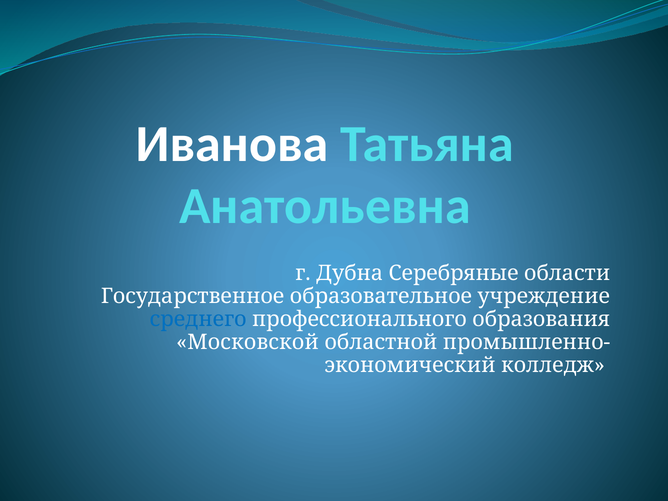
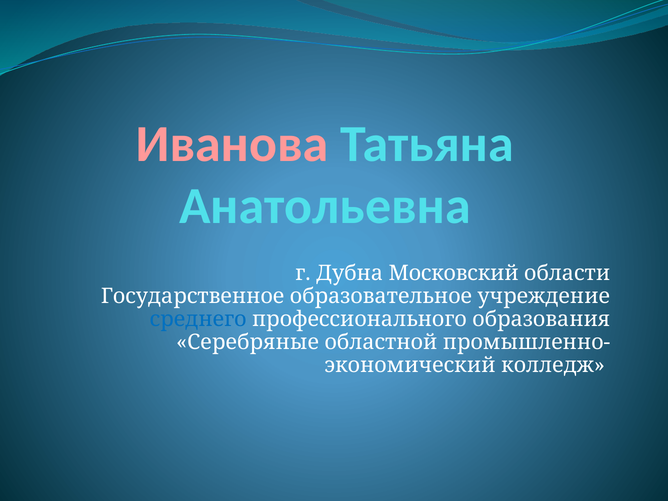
Иванова colour: white -> pink
Серебряные: Серебряные -> Московский
Московской: Московской -> Серебряные
